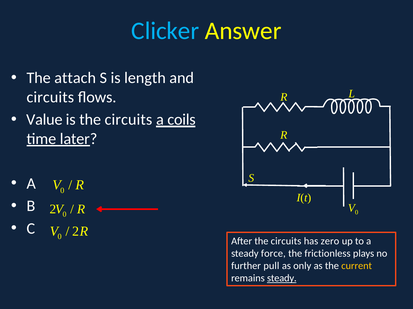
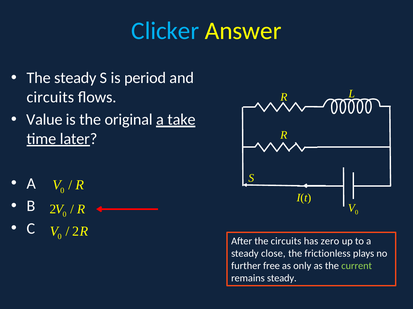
The attach: attach -> steady
length: length -> period
is the circuits: circuits -> original
coils: coils -> take
force: force -> close
pull: pull -> free
current colour: yellow -> light green
steady at (282, 279) underline: present -> none
